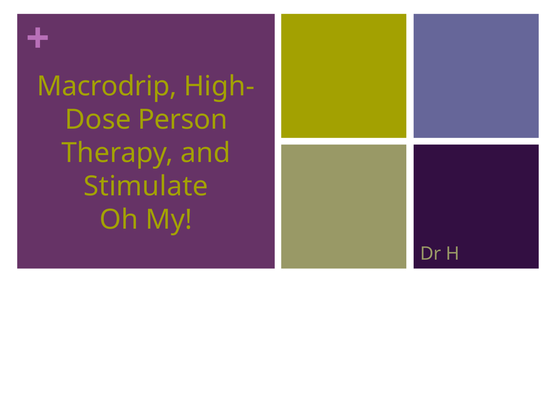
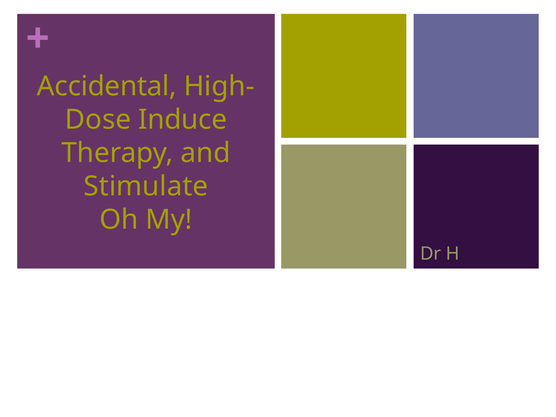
Macrodrip: Macrodrip -> Accidental
Person: Person -> Induce
